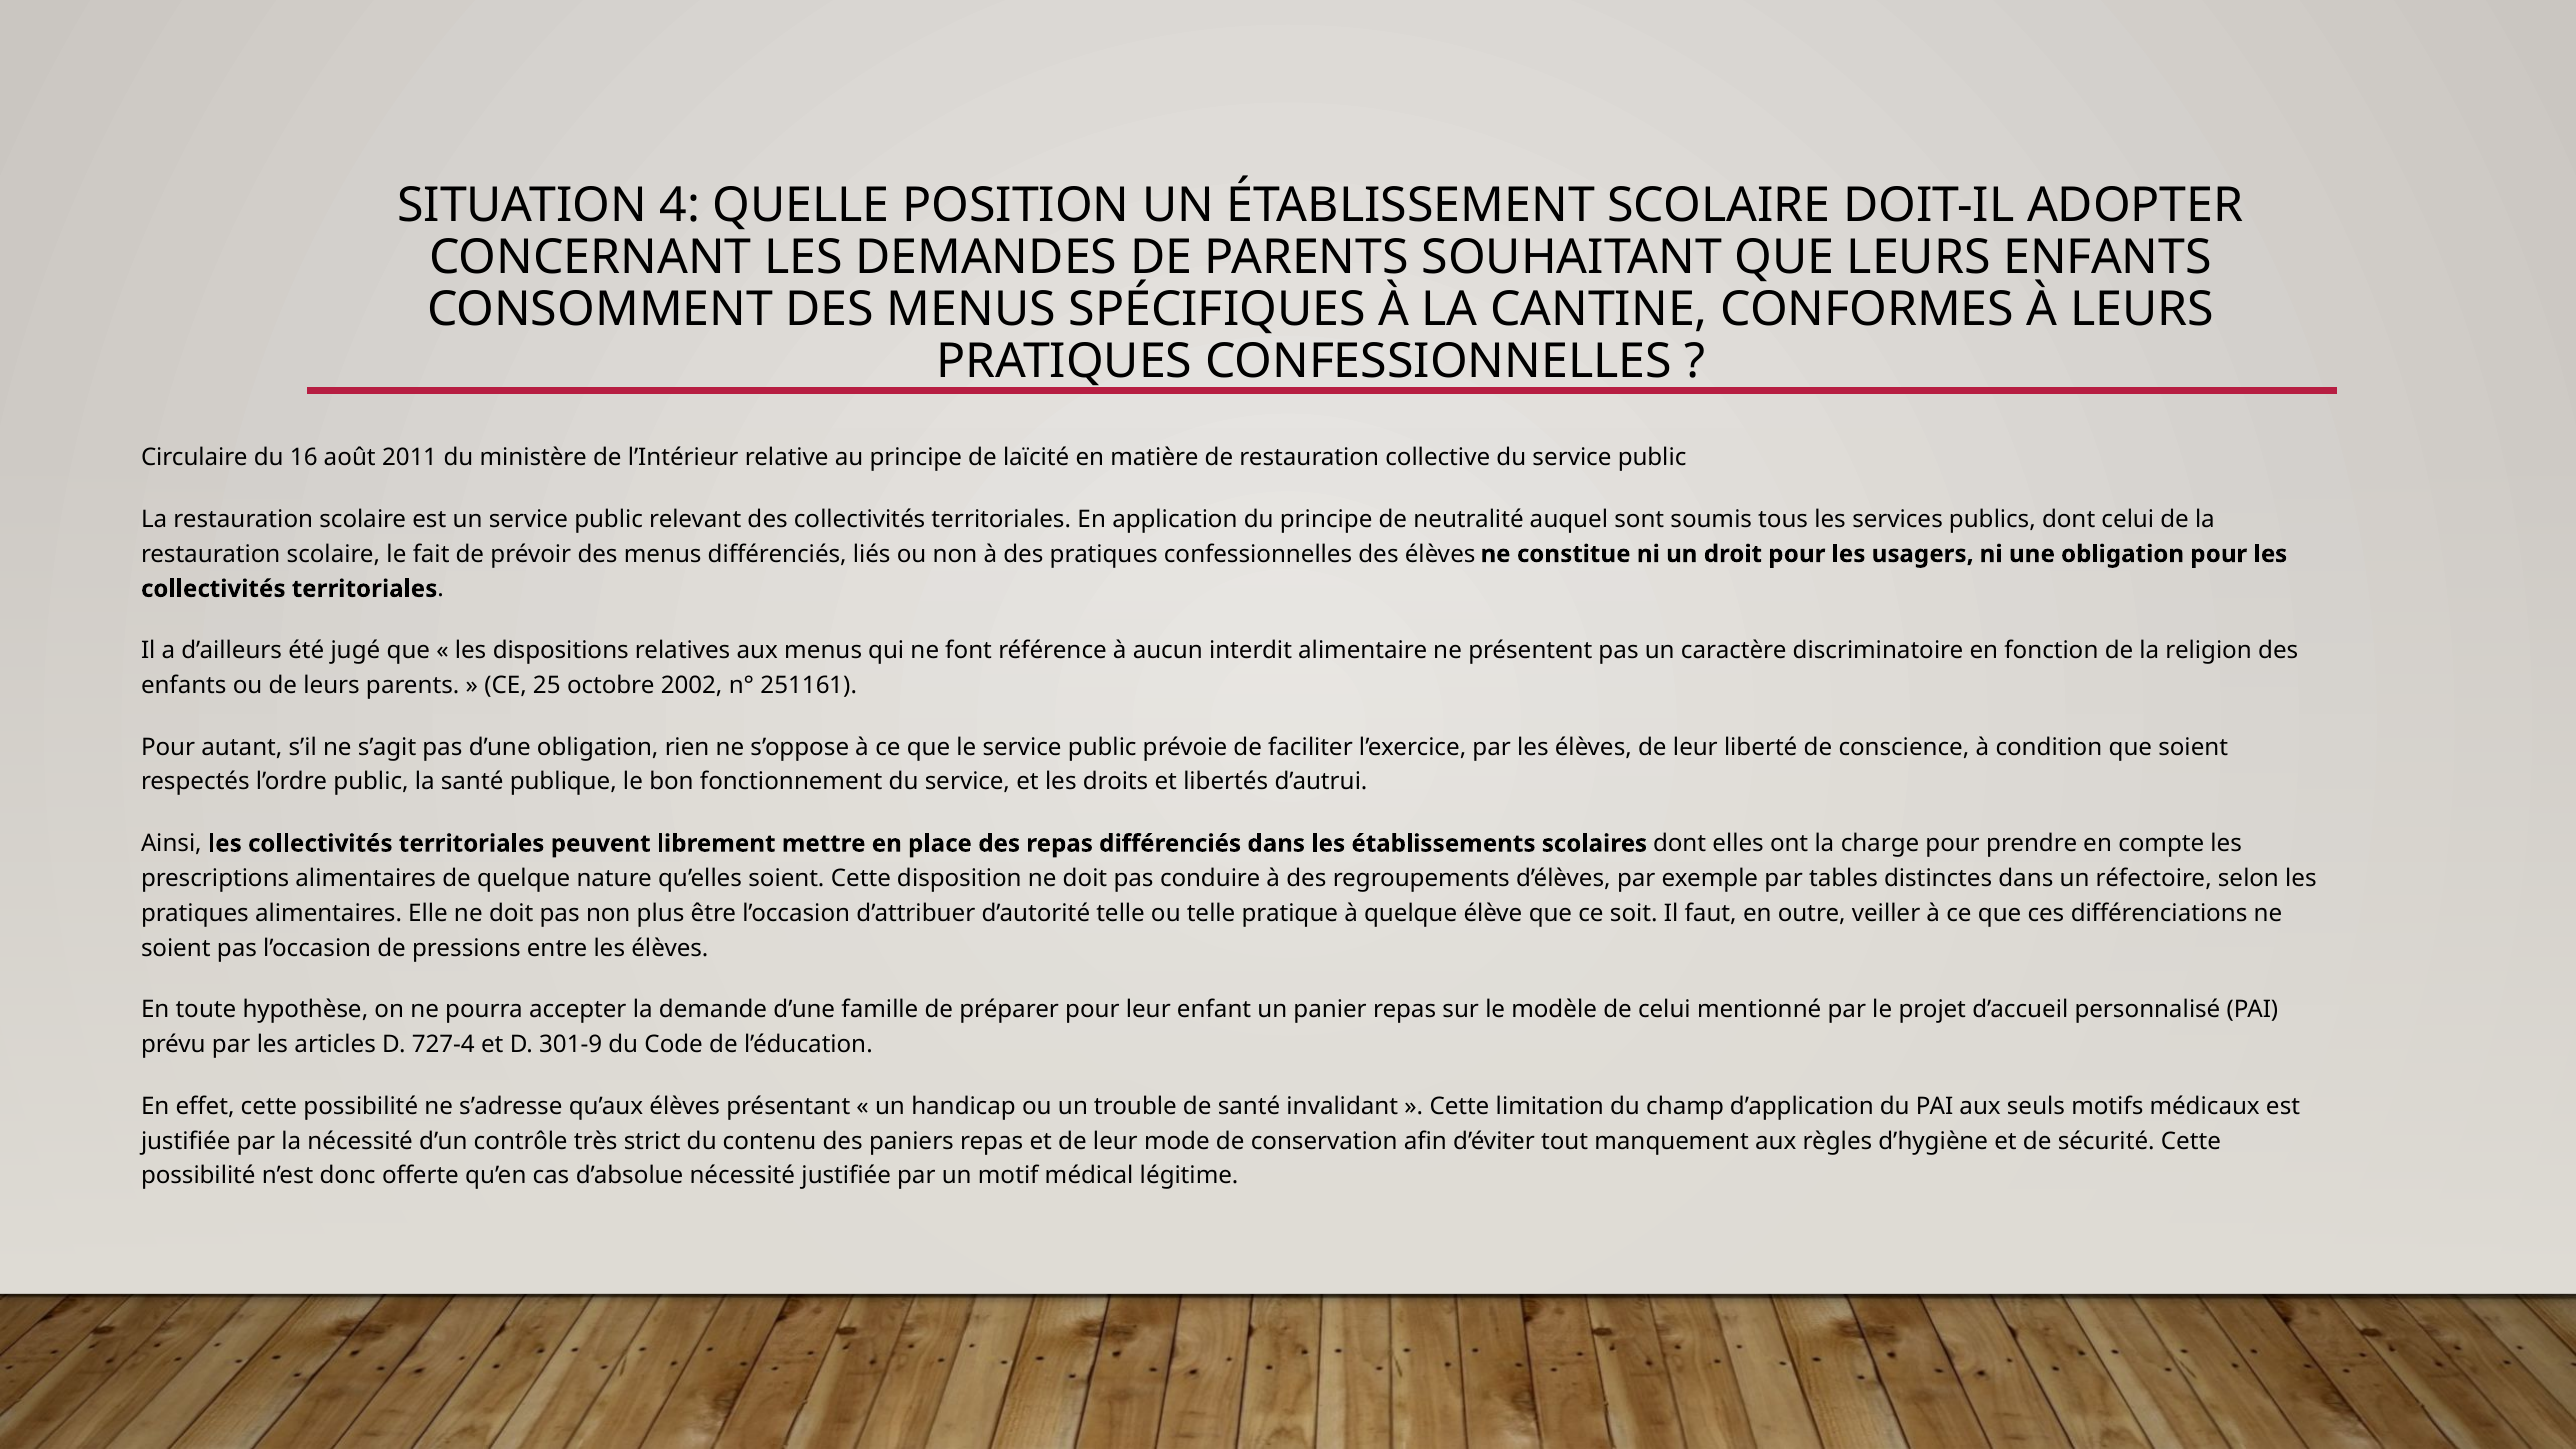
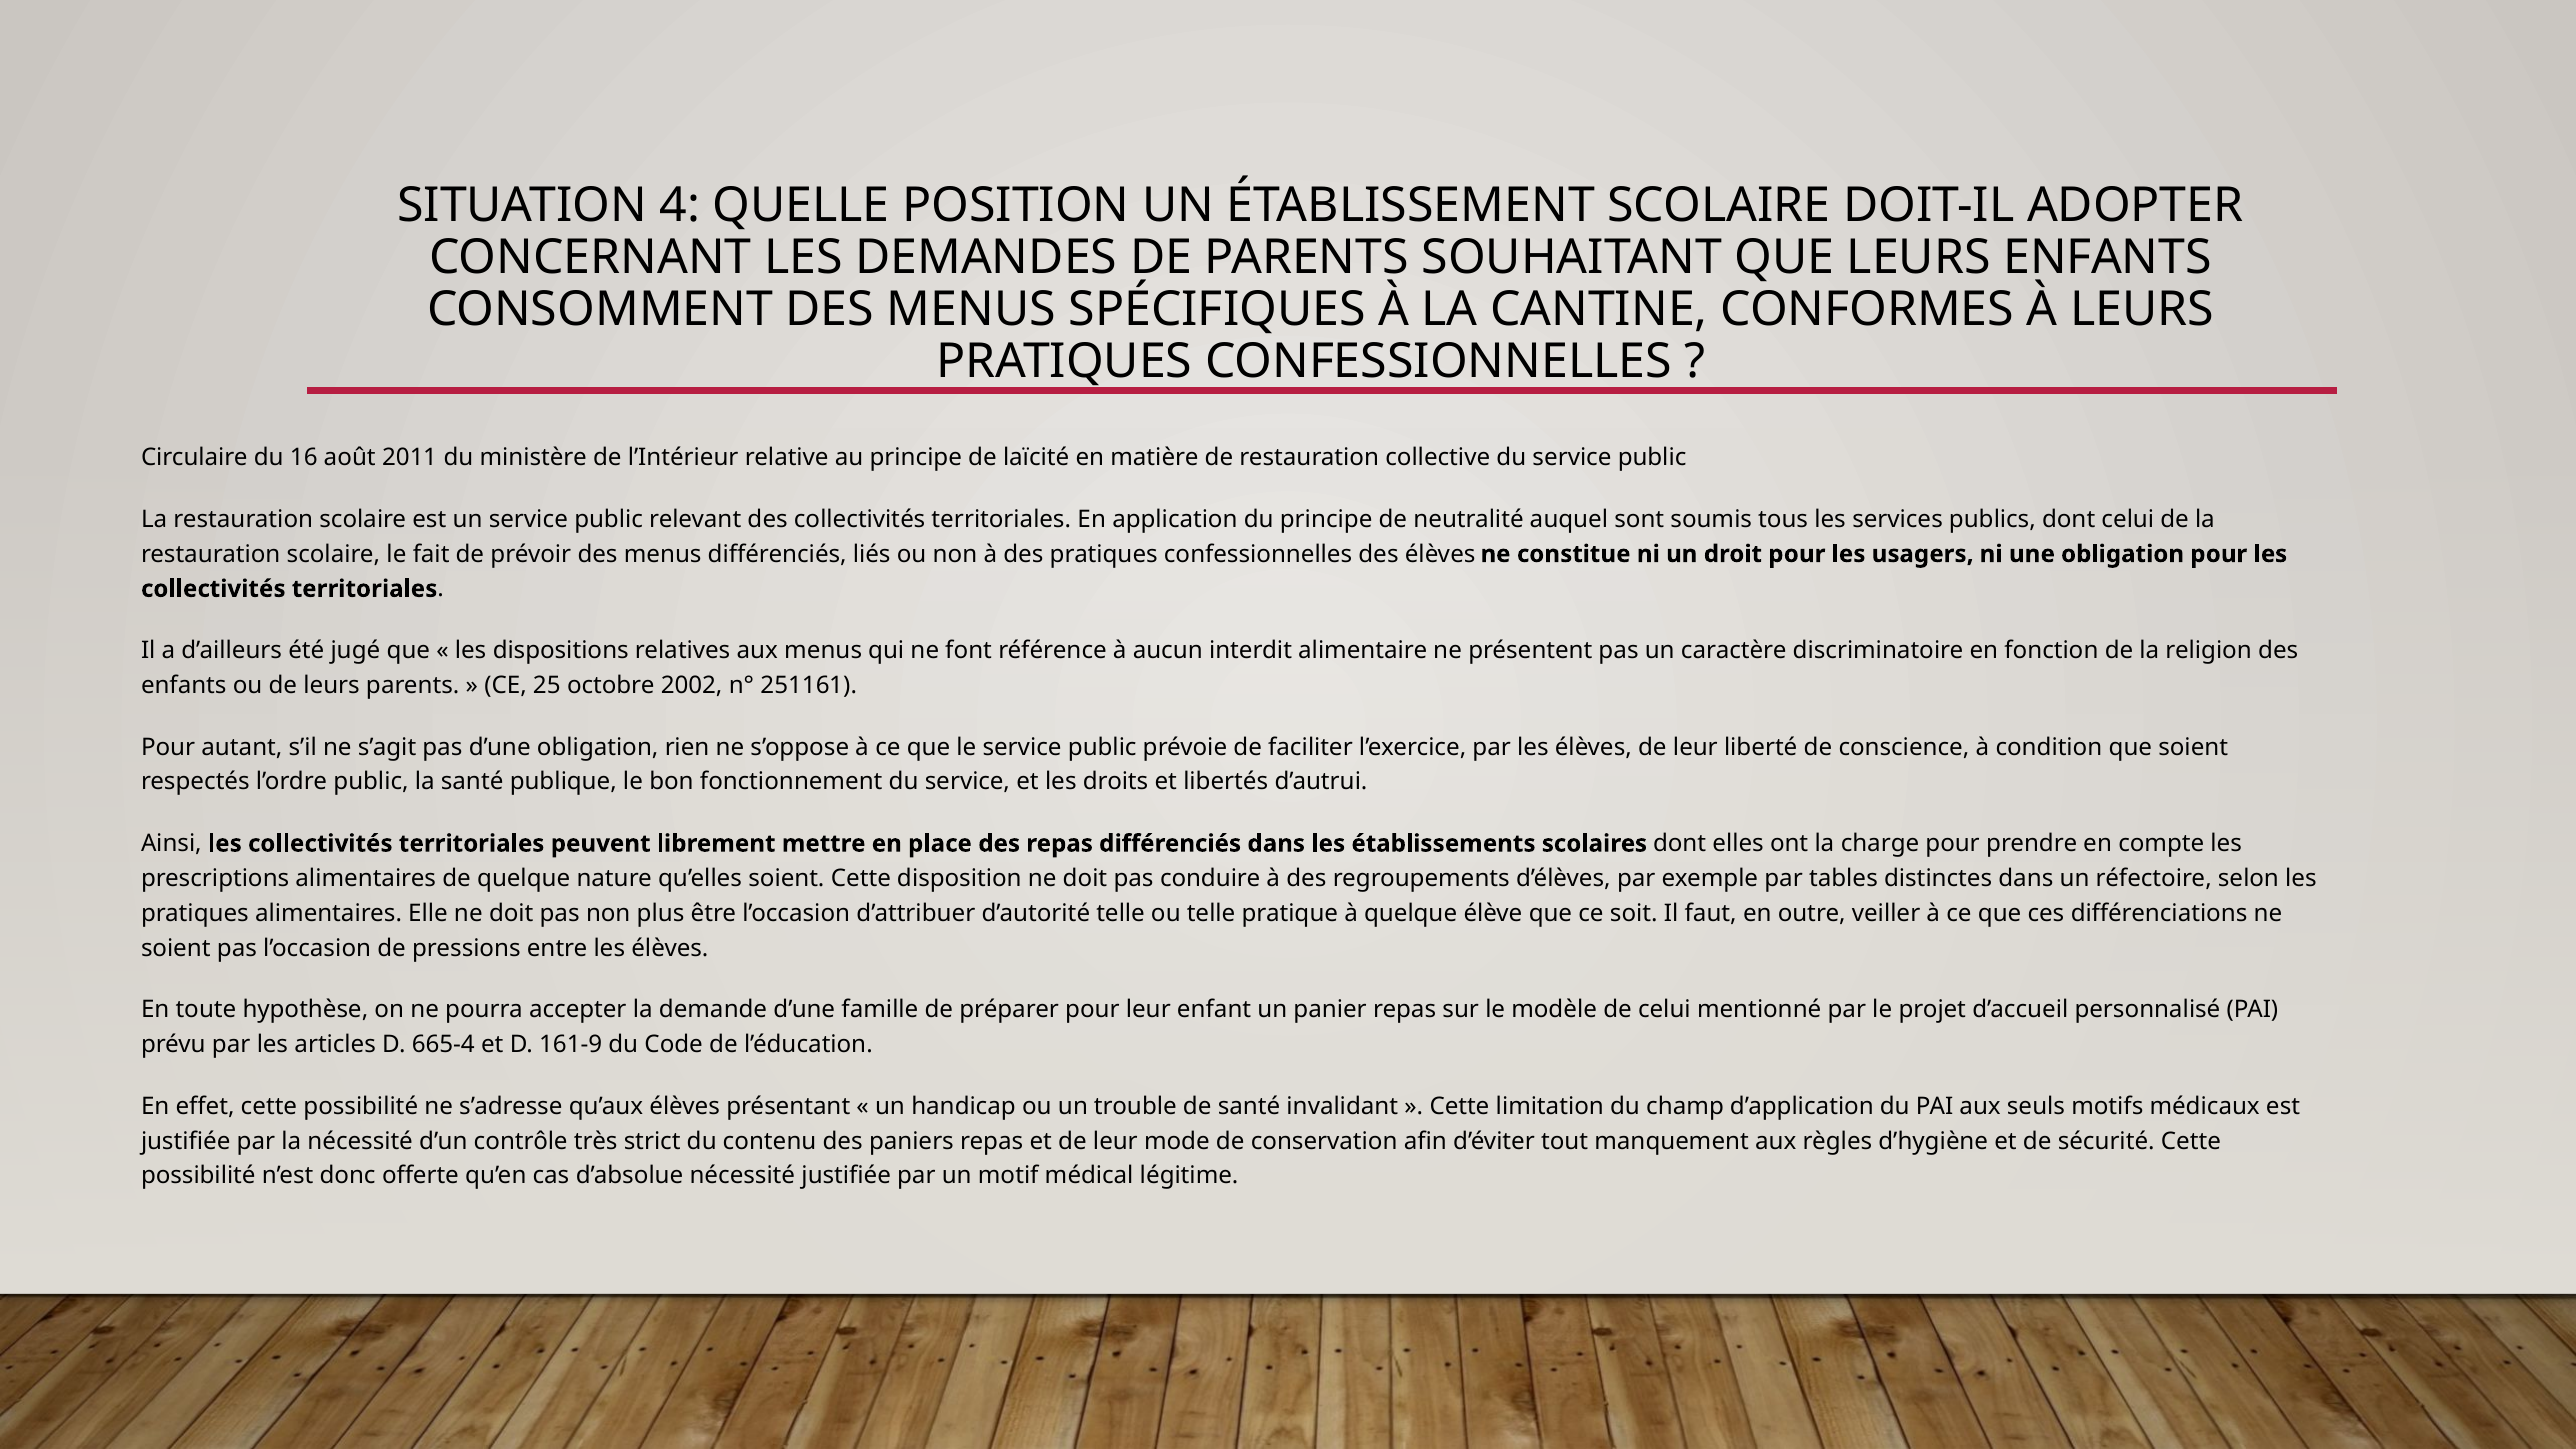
727-4: 727-4 -> 665-4
301-9: 301-9 -> 161-9
